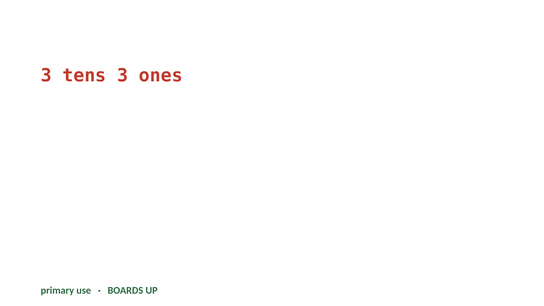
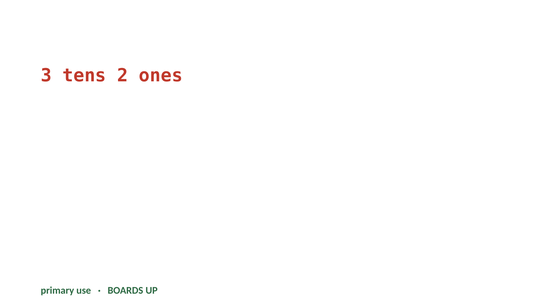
tens 3: 3 -> 2
